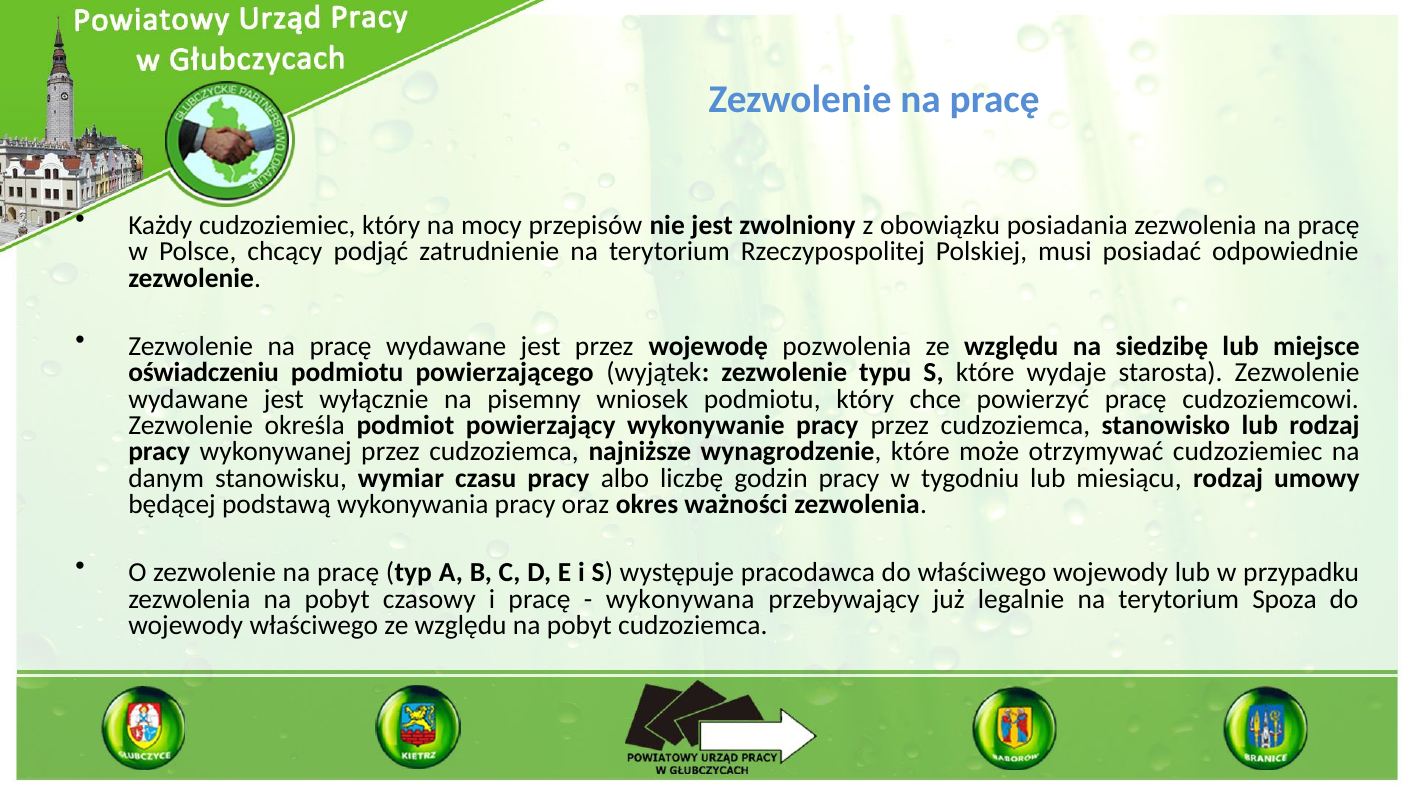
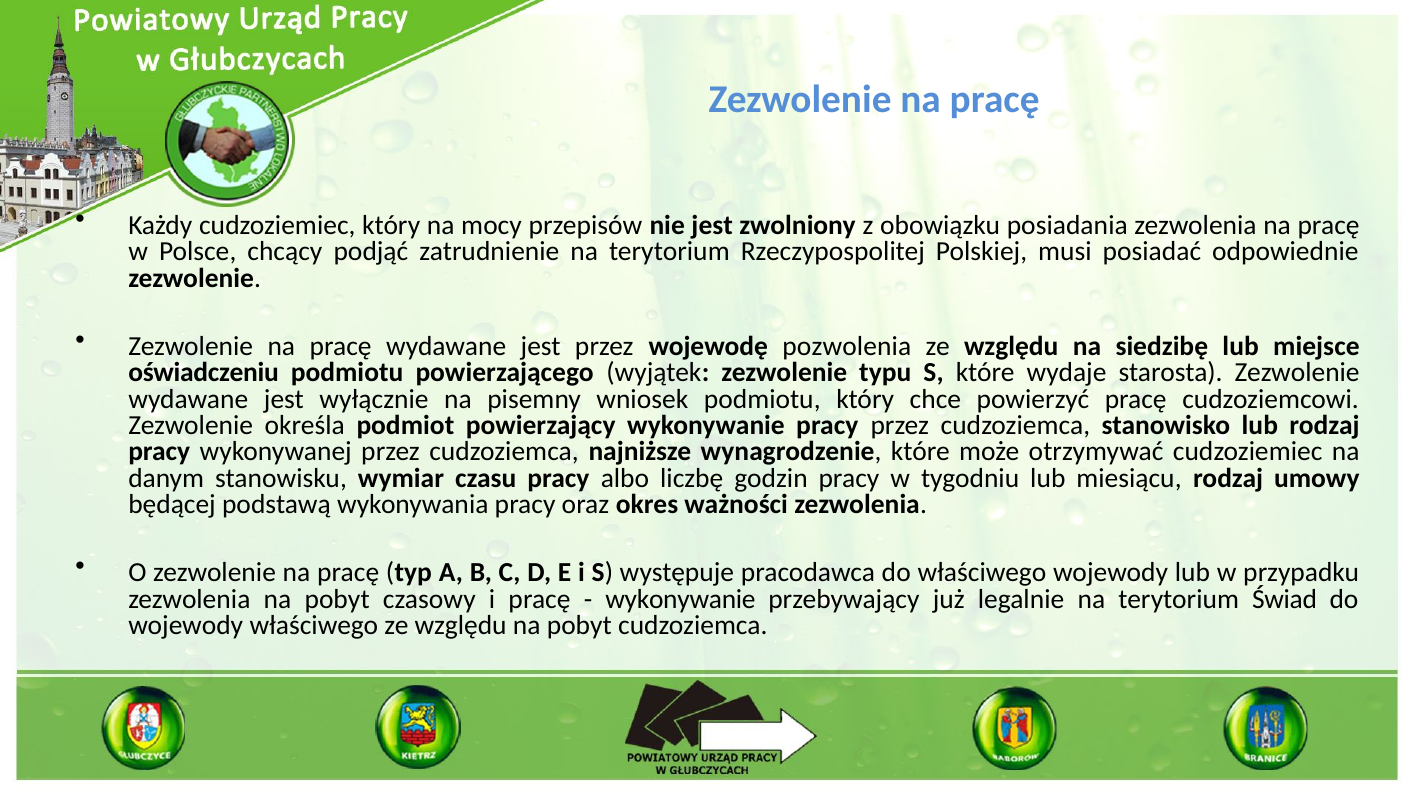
wykonywana at (680, 599): wykonywana -> wykonywanie
Spoza: Spoza -> Świad
